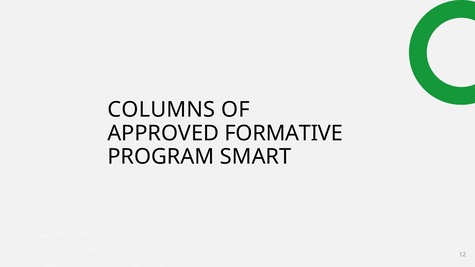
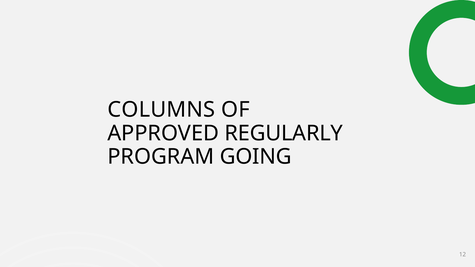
FORMATIVE: FORMATIVE -> REGULARLY
SMART: SMART -> GOING
